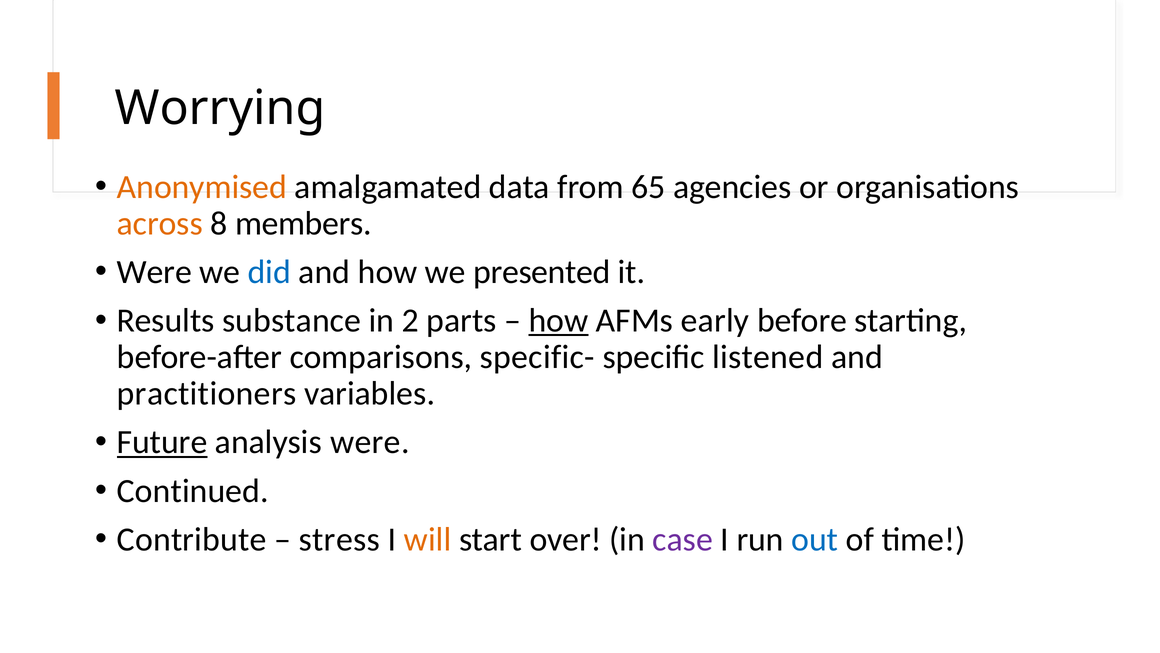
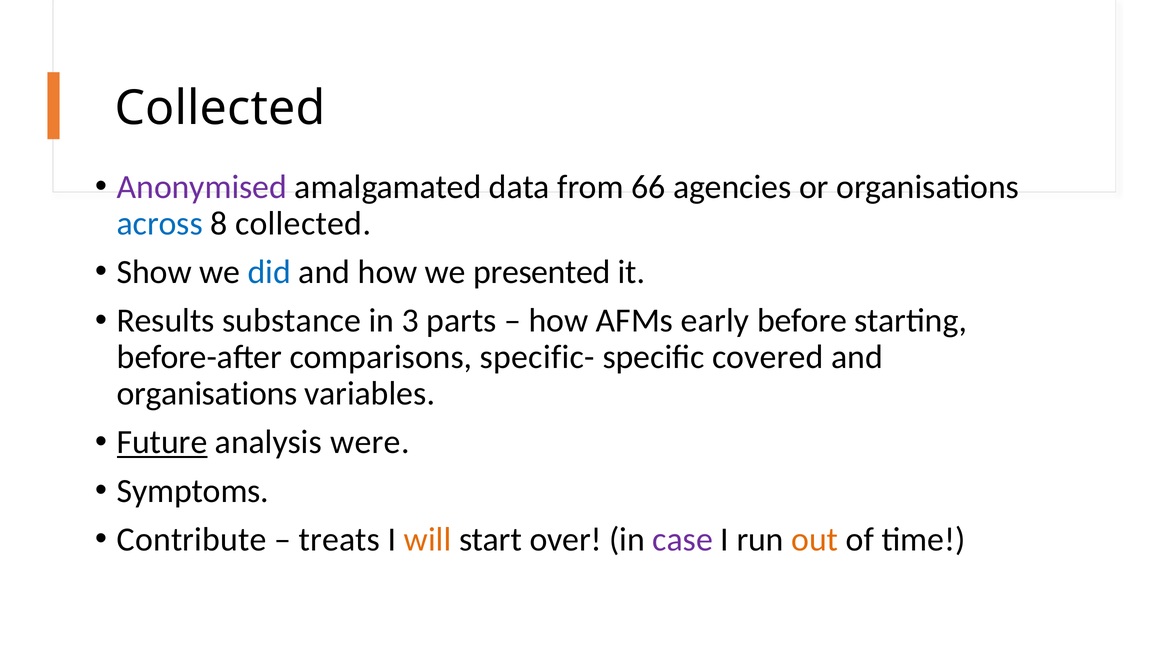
Worrying at (220, 108): Worrying -> Collected
Anonymised colour: orange -> purple
65: 65 -> 66
across colour: orange -> blue
8 members: members -> collected
Were at (154, 272): Were -> Show
2: 2 -> 3
how at (559, 320) underline: present -> none
listened: listened -> covered
practitioners at (207, 393): practitioners -> organisations
Continued: Continued -> Symptoms
stress: stress -> treats
out colour: blue -> orange
